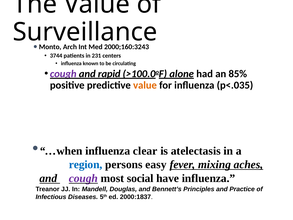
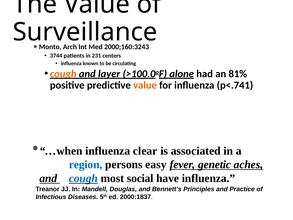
cough at (63, 74) colour: purple -> orange
rapid: rapid -> layer
85%: 85% -> 81%
p<.035: p<.035 -> p<.741
atelectasis: atelectasis -> associated
mixing: mixing -> genetic
cough at (83, 178) colour: purple -> blue
